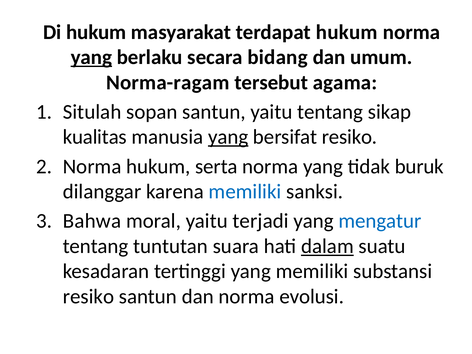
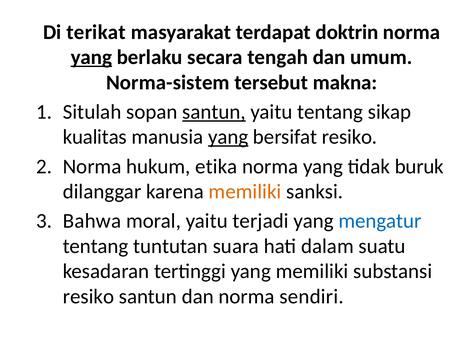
Di hukum: hukum -> terikat
terdapat hukum: hukum -> doktrin
bidang: bidang -> tengah
Norma-ragam: Norma-ragam -> Norma-sistem
agama: agama -> makna
santun at (214, 112) underline: none -> present
serta: serta -> etika
memiliki at (245, 192) colour: blue -> orange
dalam underline: present -> none
evolusi: evolusi -> sendiri
